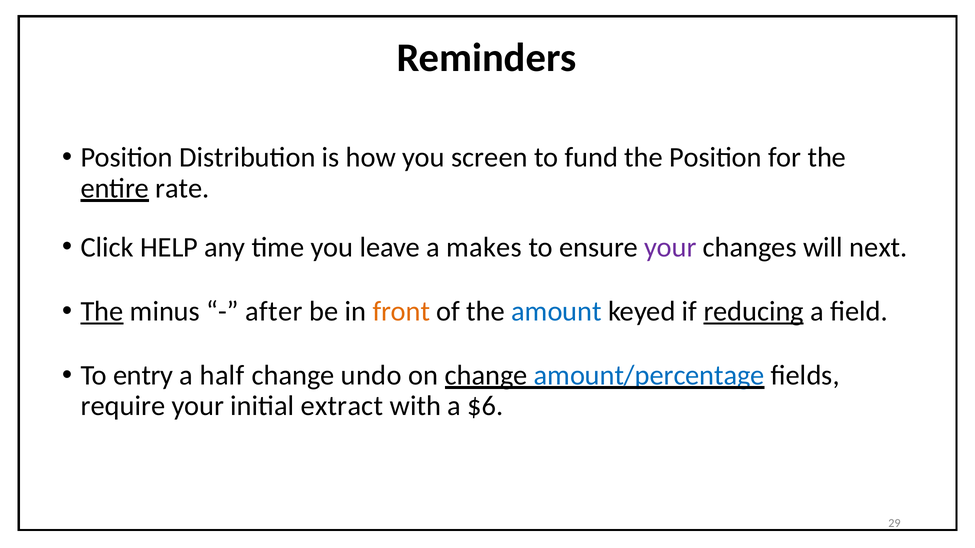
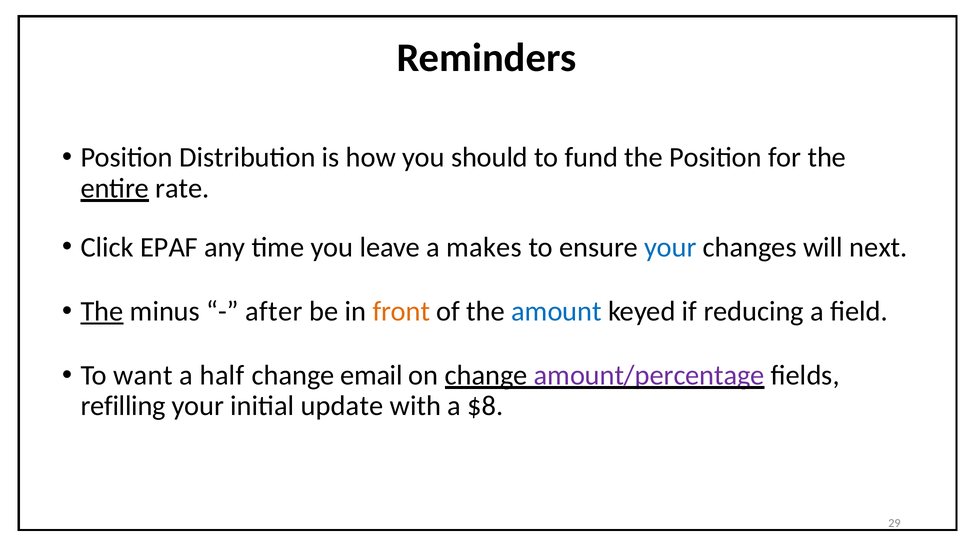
screen: screen -> should
HELP: HELP -> EPAF
your at (670, 247) colour: purple -> blue
reducing underline: present -> none
entry: entry -> want
undo: undo -> email
amount/percentage colour: blue -> purple
require: require -> refilling
extract: extract -> update
$6: $6 -> $8
